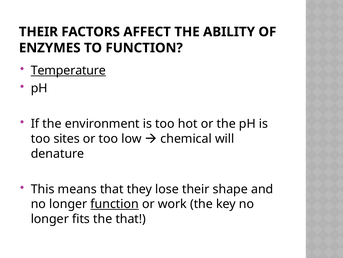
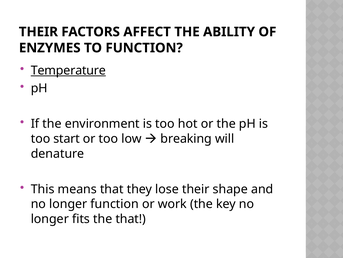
sites: sites -> start
chemical: chemical -> breaking
function at (115, 204) underline: present -> none
